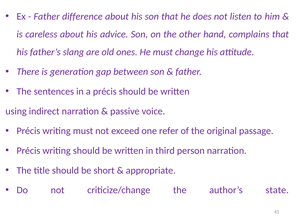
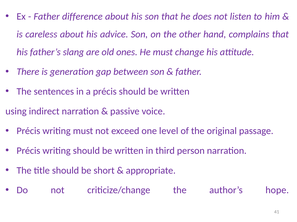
refer: refer -> level
state: state -> hope
